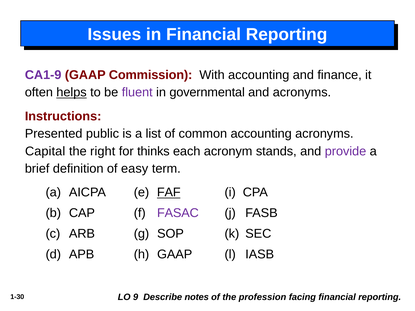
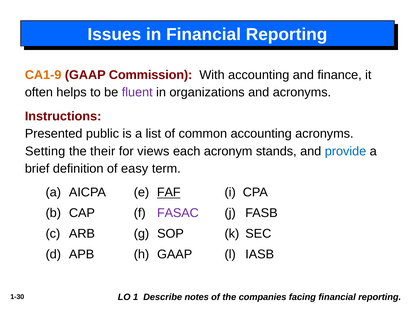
CA1-9 colour: purple -> orange
helps underline: present -> none
governmental: governmental -> organizations
Capital: Capital -> Setting
right: right -> their
thinks: thinks -> views
provide colour: purple -> blue
9: 9 -> 1
profession: profession -> companies
